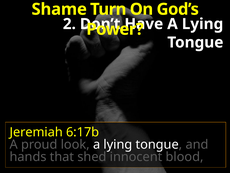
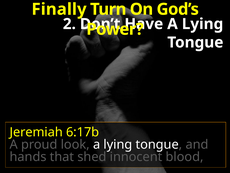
Shame: Shame -> Finally
